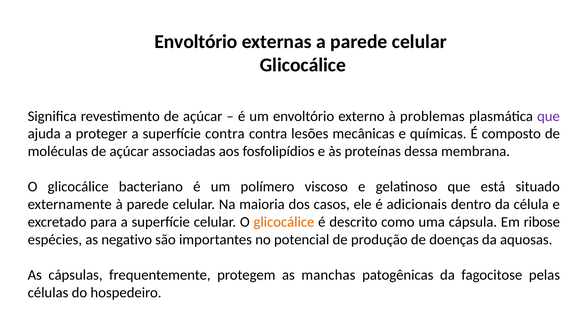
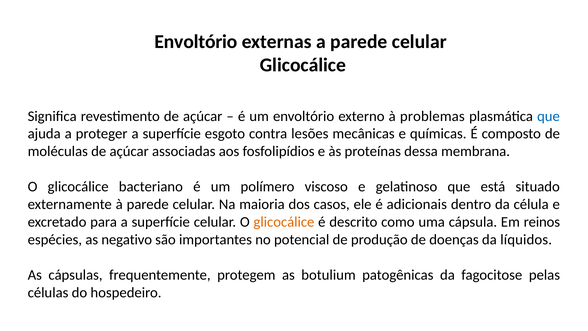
que at (548, 116) colour: purple -> blue
superfície contra: contra -> esgoto
ribose: ribose -> reinos
aquosas: aquosas -> líquidos
manchas: manchas -> botulium
